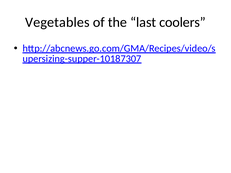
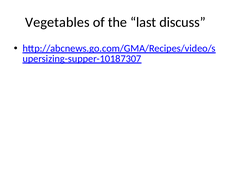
coolers: coolers -> discuss
